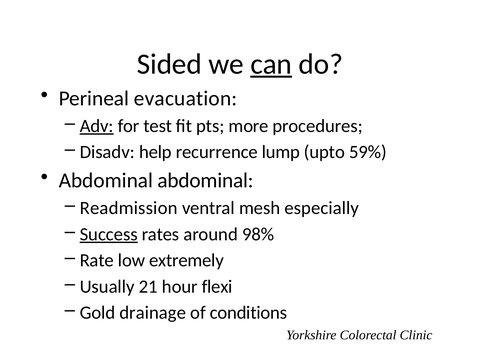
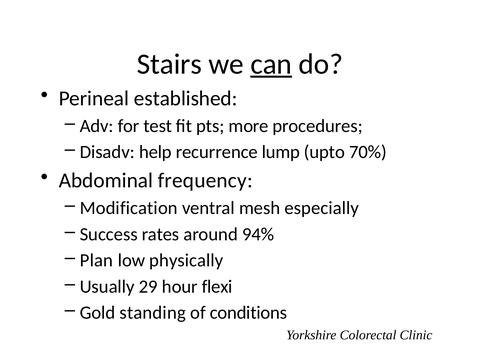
Sided: Sided -> Stairs
evacuation: evacuation -> established
Adv underline: present -> none
59%: 59% -> 70%
Abdominal abdominal: abdominal -> frequency
Readmission: Readmission -> Modification
Success underline: present -> none
98%: 98% -> 94%
Rate: Rate -> Plan
extremely: extremely -> physically
21: 21 -> 29
drainage: drainage -> standing
